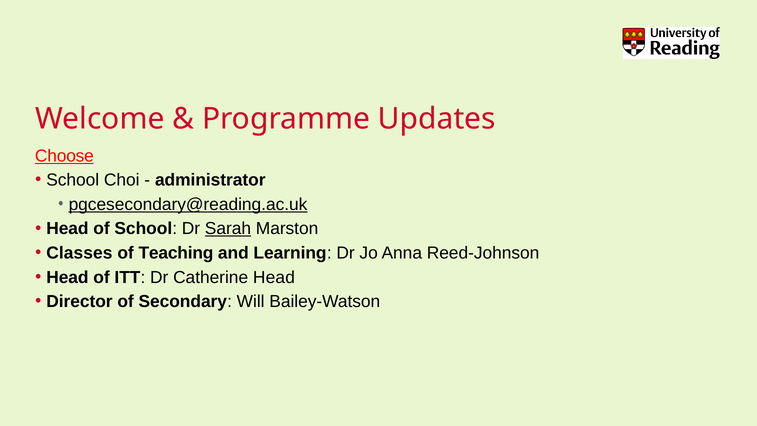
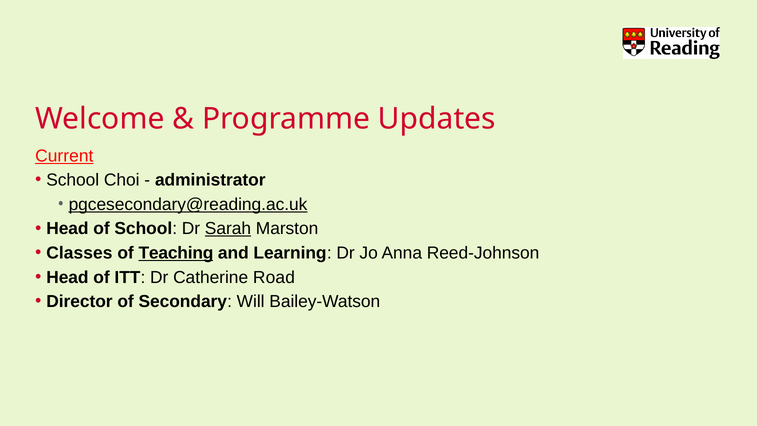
Choose: Choose -> Current
Teaching underline: none -> present
Catherine Head: Head -> Road
